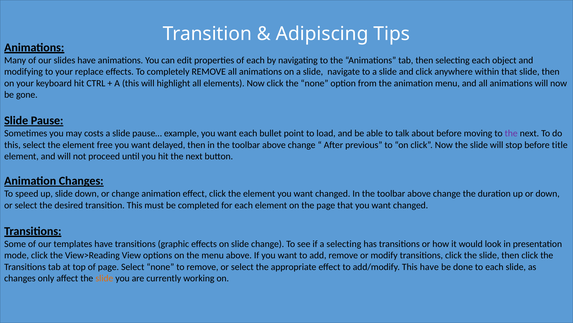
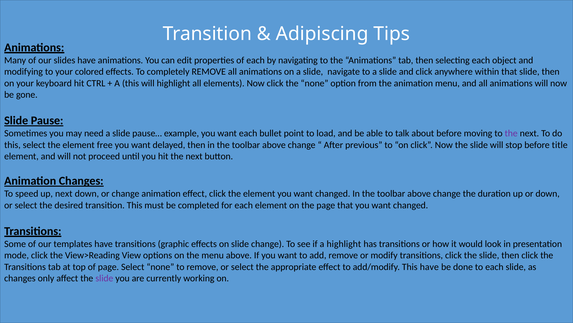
replace: replace -> colored
costs: costs -> need
up slide: slide -> next
a selecting: selecting -> highlight
slide at (104, 278) colour: orange -> purple
